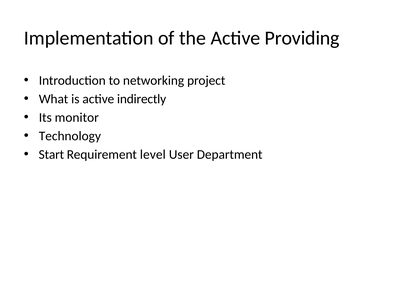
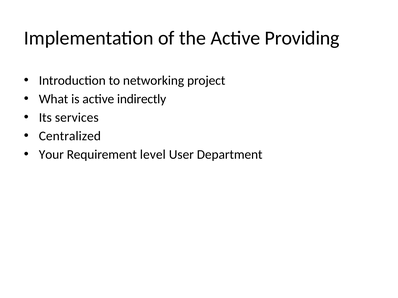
monitor: monitor -> services
Technology: Technology -> Centralized
Start: Start -> Your
